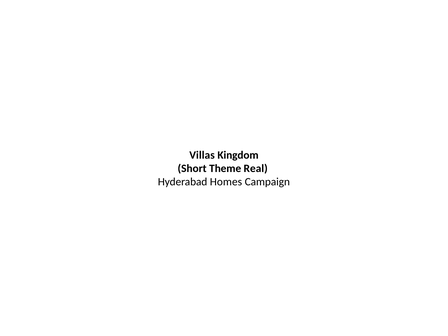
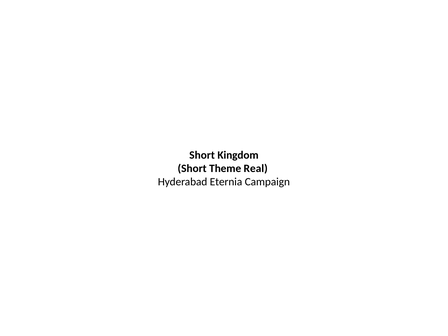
Villas at (202, 155): Villas -> Short
Homes: Homes -> Eternia
